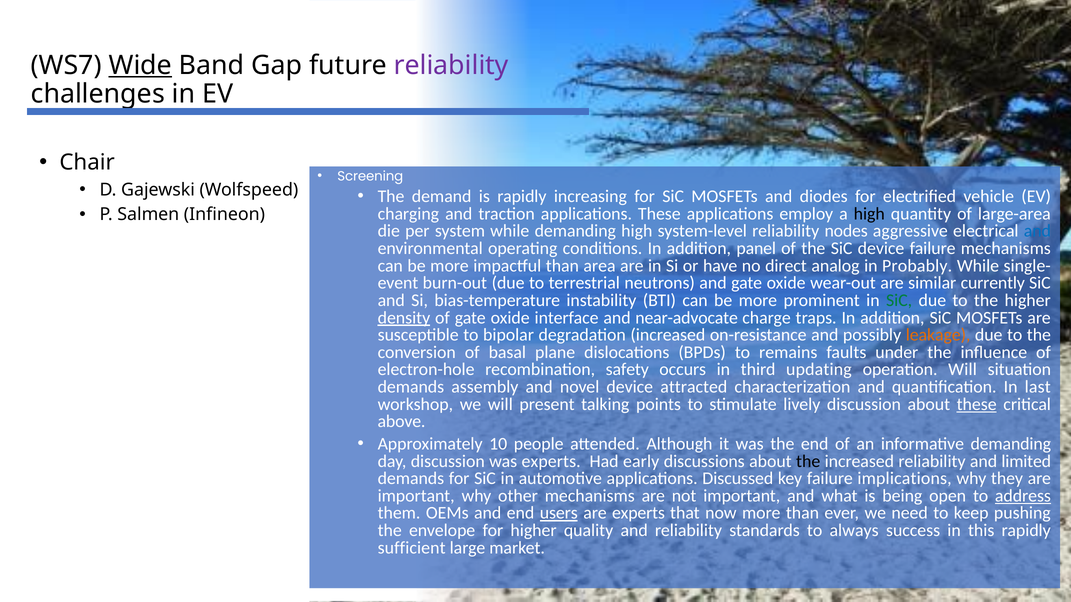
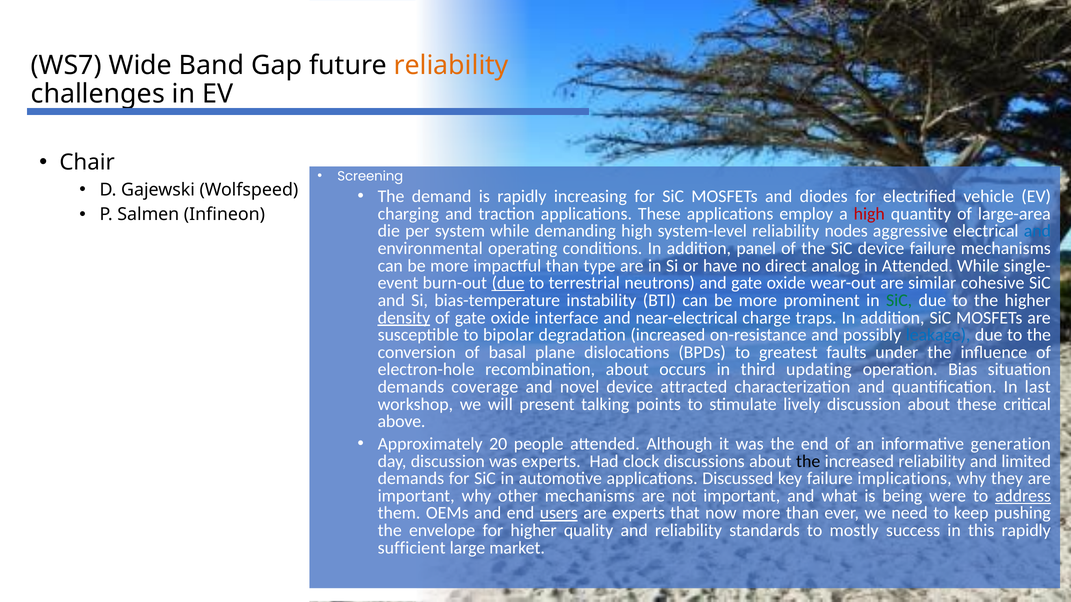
Wide underline: present -> none
reliability at (451, 65) colour: purple -> orange
high at (869, 214) colour: black -> red
area: area -> type
in Probably: Probably -> Attended
due at (508, 283) underline: none -> present
currently: currently -> cohesive
near-advocate: near-advocate -> near-electrical
leakage colour: orange -> blue
remains: remains -> greatest
recombination safety: safety -> about
operation Will: Will -> Bias
assembly: assembly -> coverage
these at (977, 404) underline: present -> none
10: 10 -> 20
informative demanding: demanding -> generation
early: early -> clock
open: open -> were
always: always -> mostly
